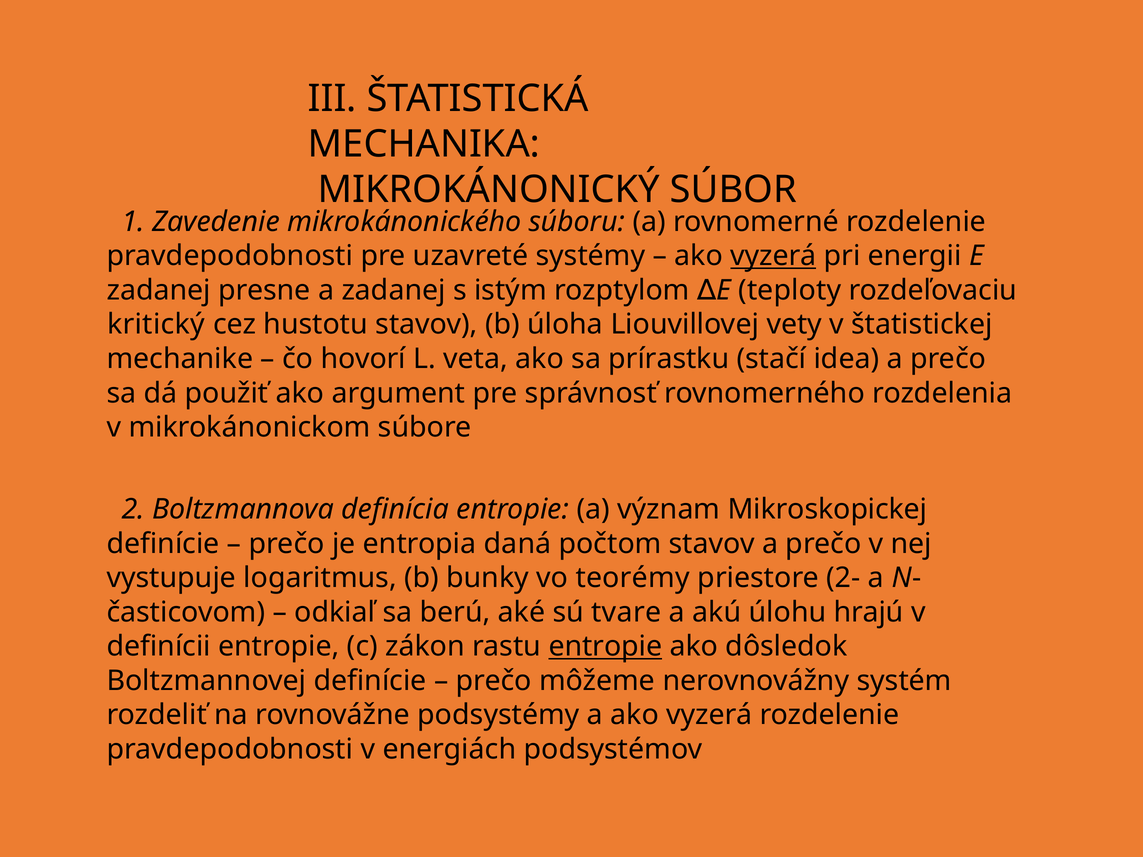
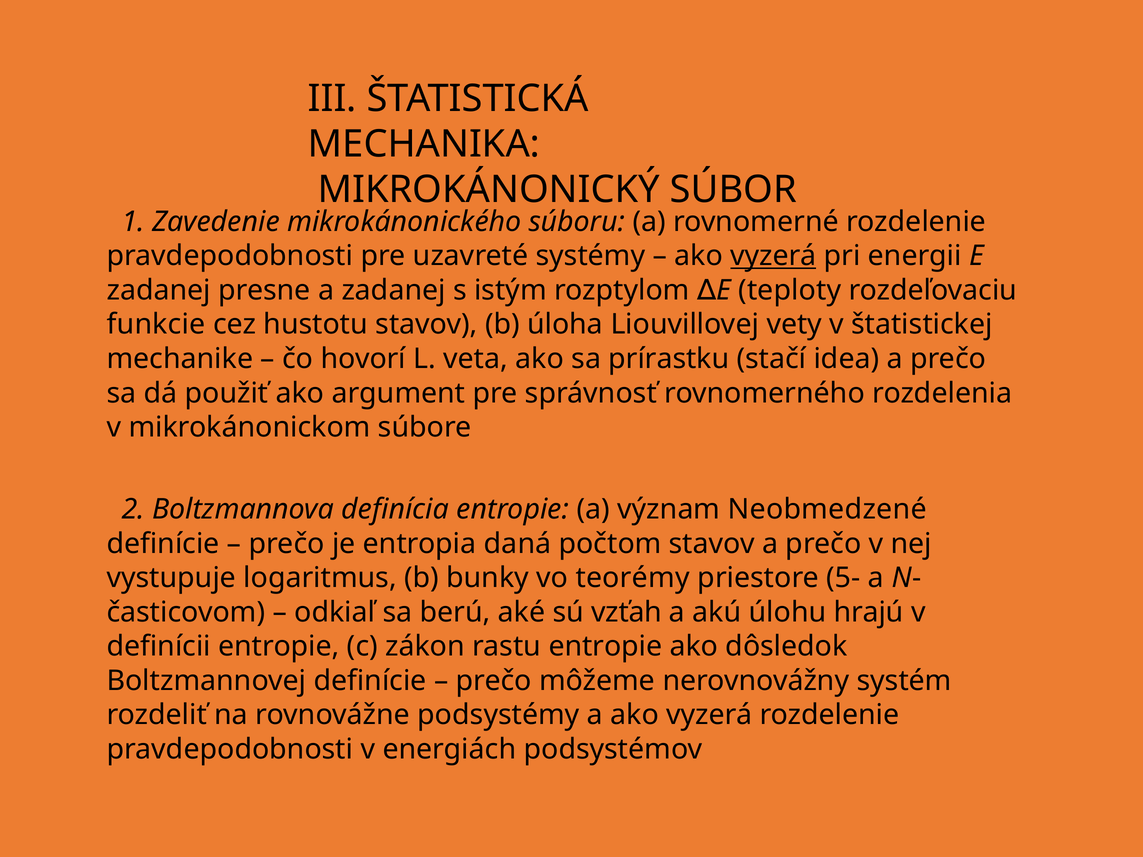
kritický: kritický -> funkcie
Mikroskopickej: Mikroskopickej -> Neobmedzené
2-: 2- -> 5-
tvare: tvare -> vzťah
entropie at (605, 647) underline: present -> none
